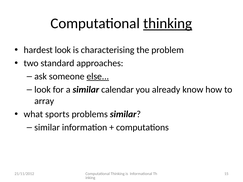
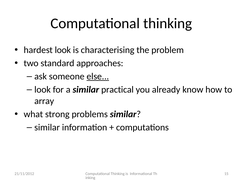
thinking at (168, 24) underline: present -> none
calendar: calendar -> practical
sports: sports -> strong
